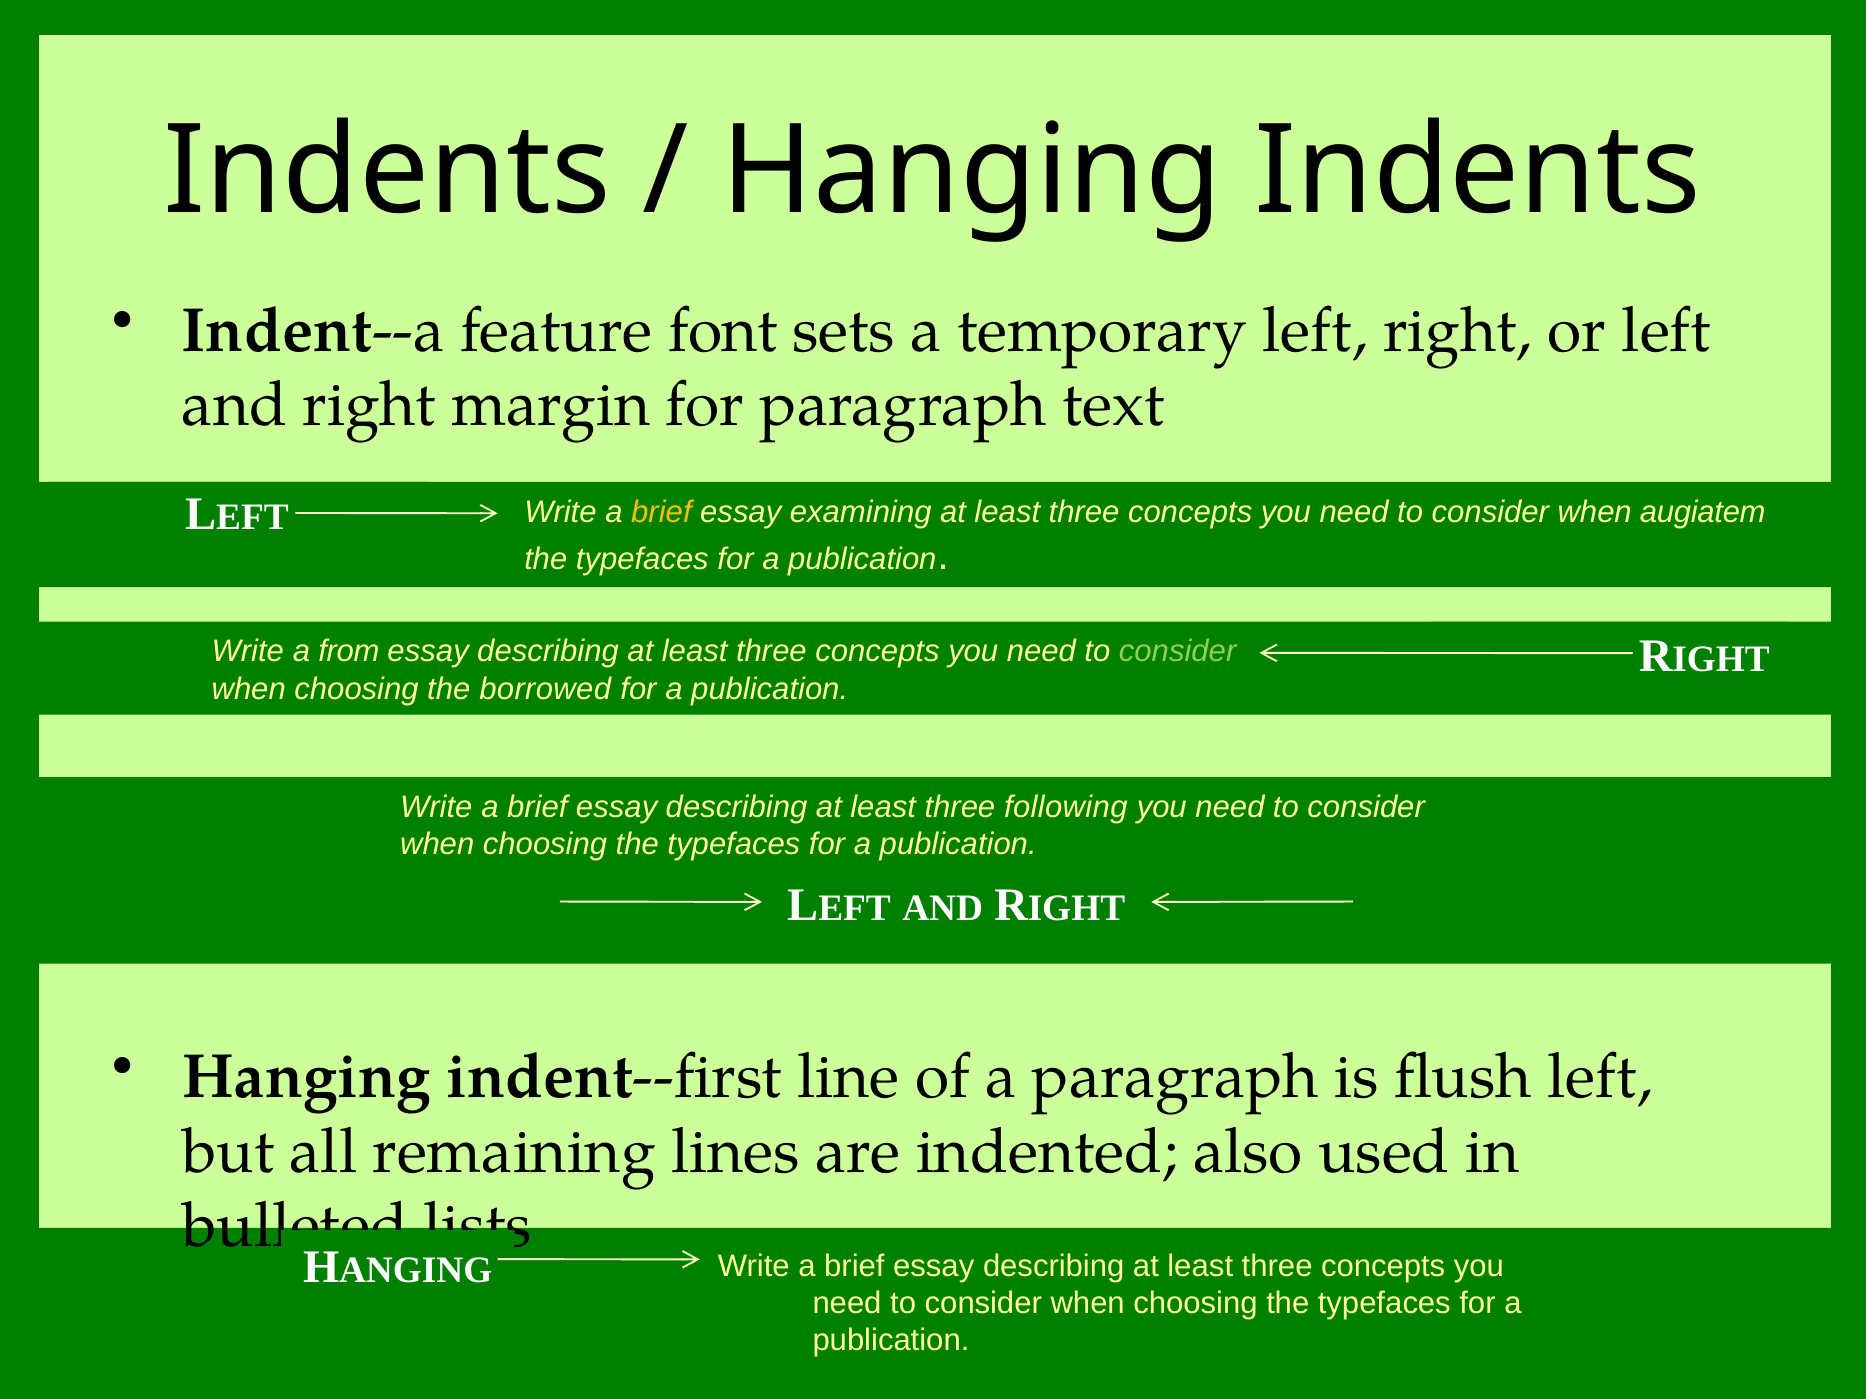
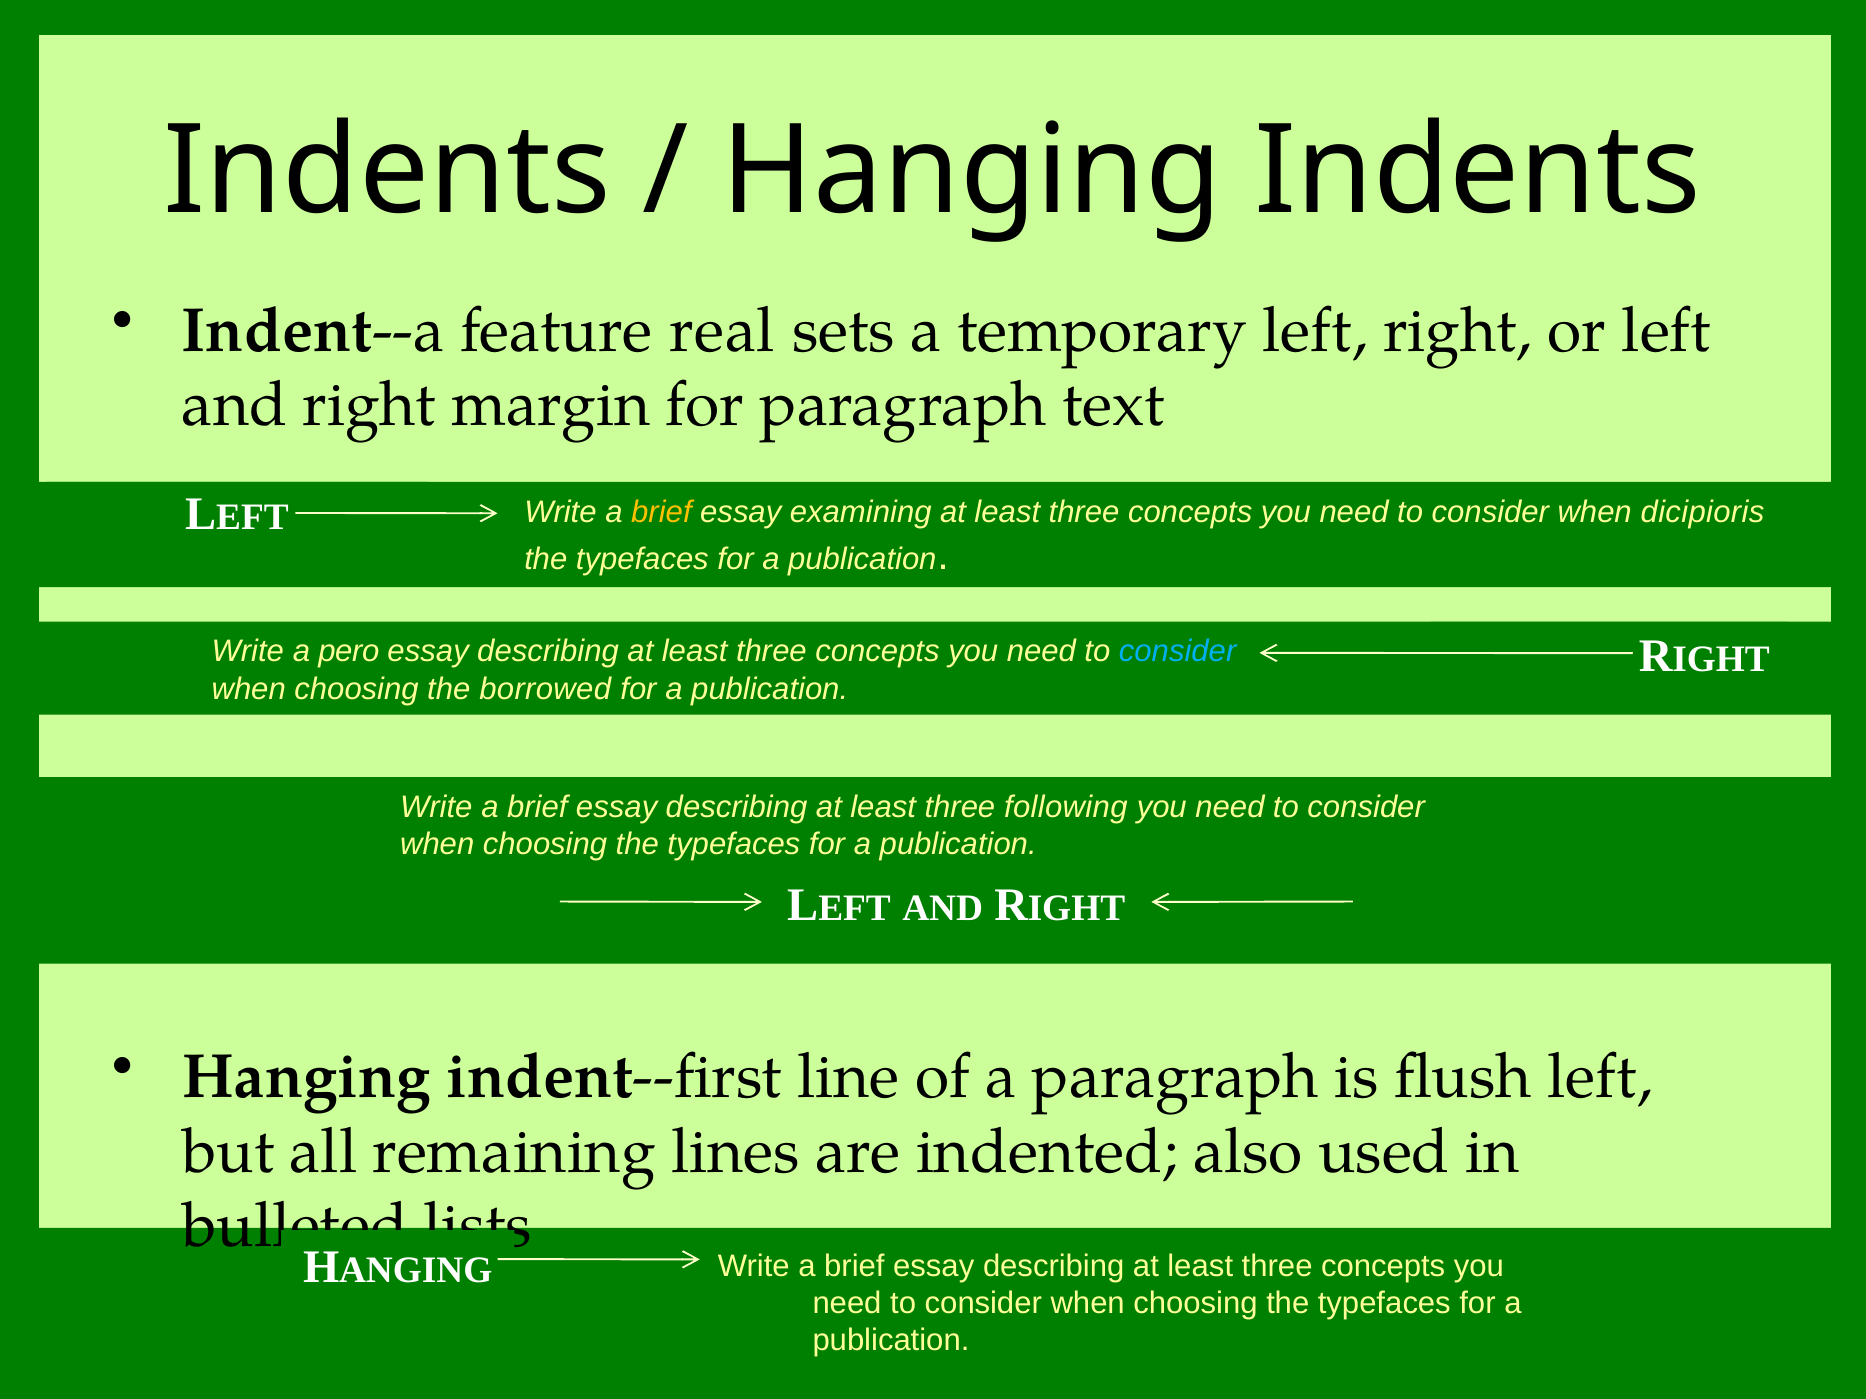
font: font -> real
augiatem: augiatem -> dicipioris
from: from -> pero
consider at (1178, 652) colour: light green -> light blue
